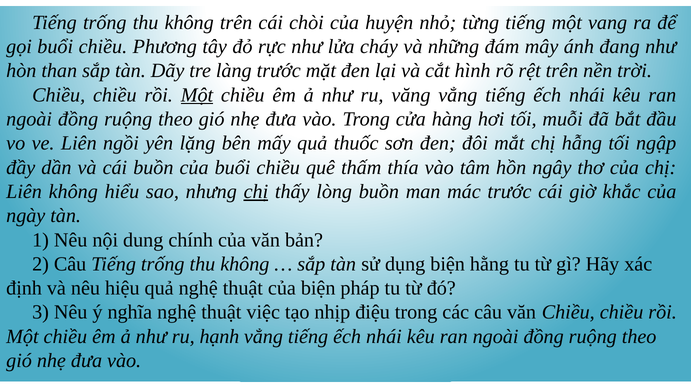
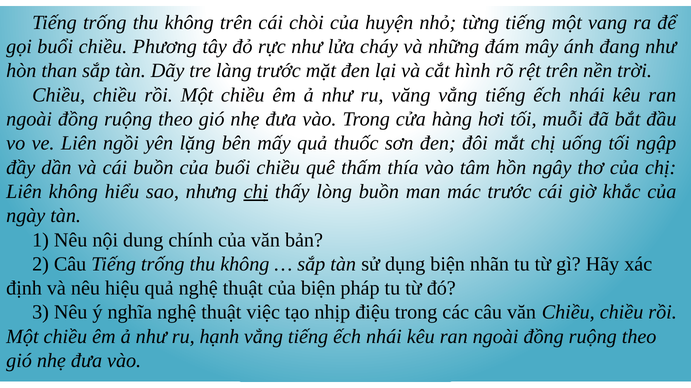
Một at (197, 95) underline: present -> none
hẫng: hẫng -> uống
hằng: hằng -> nhãn
